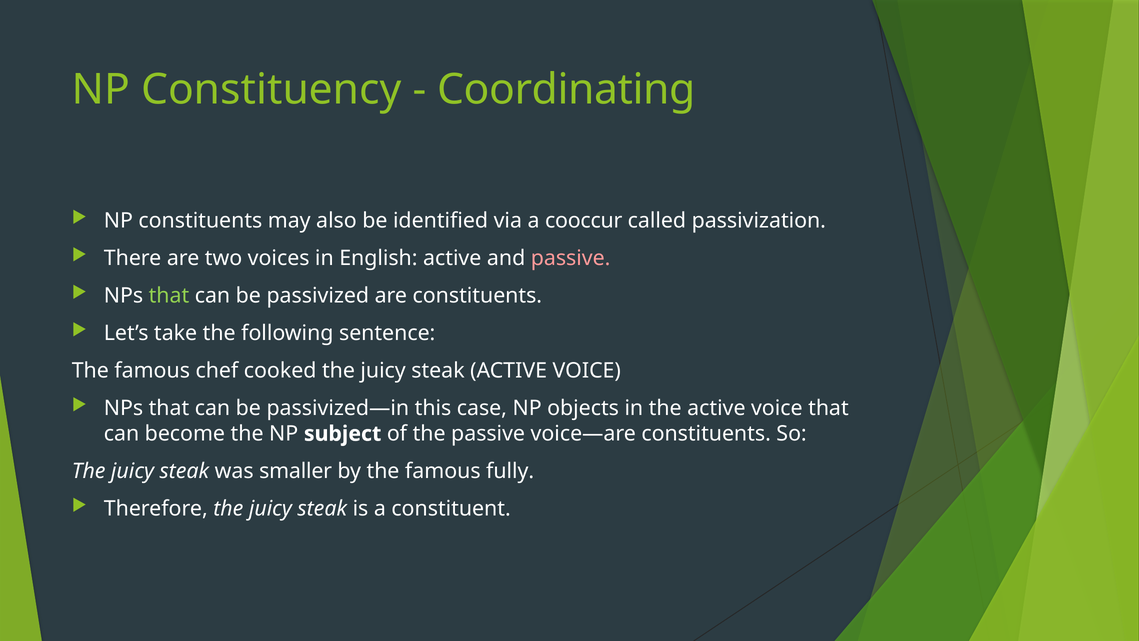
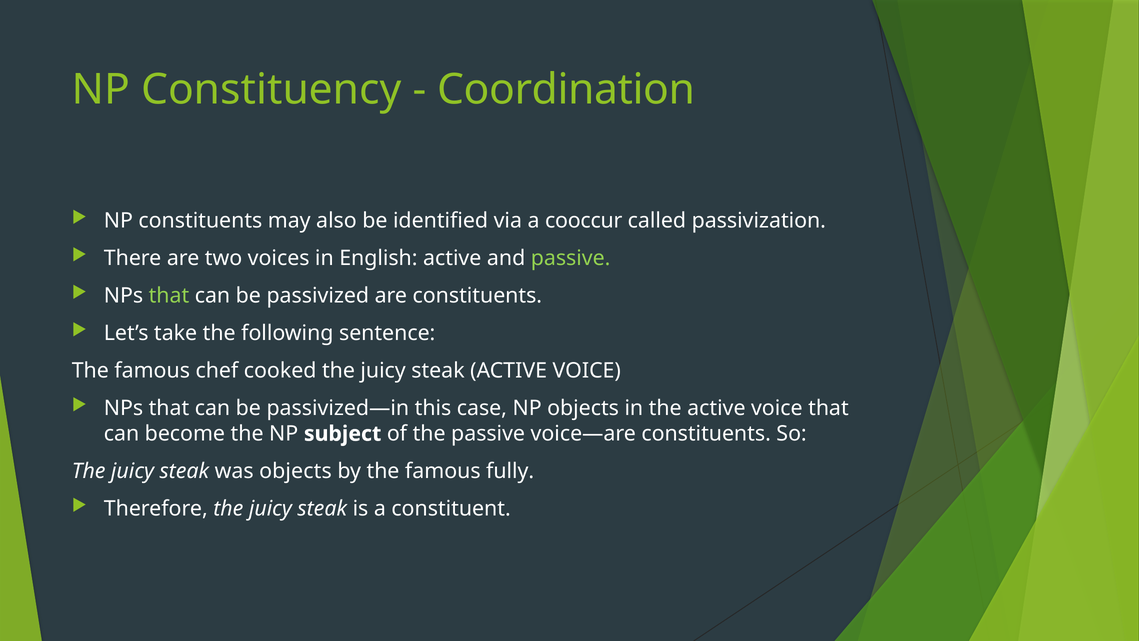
Coordinating: Coordinating -> Coordination
passive at (571, 258) colour: pink -> light green
was smaller: smaller -> objects
